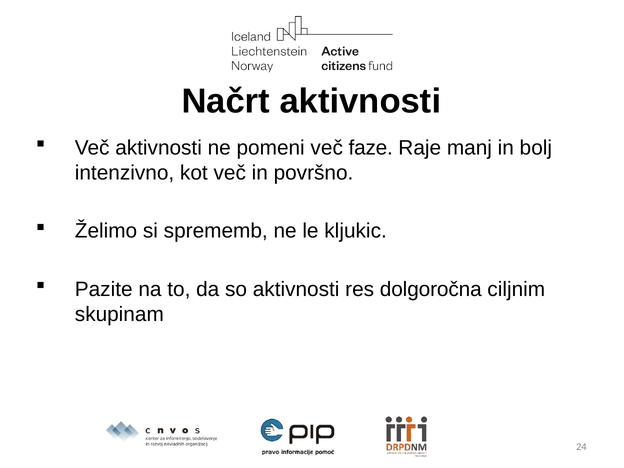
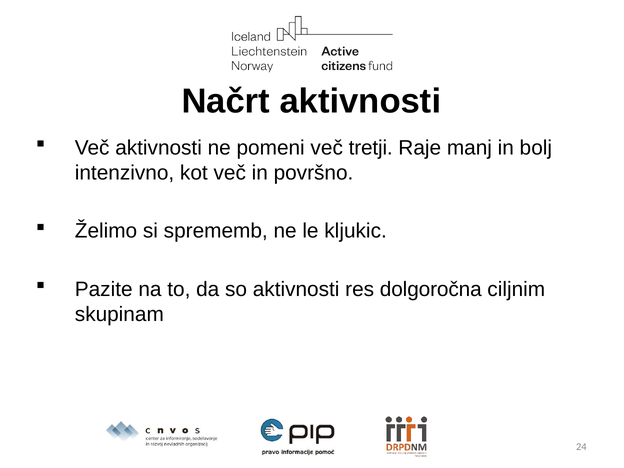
faze: faze -> tretji
